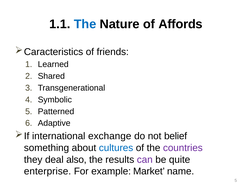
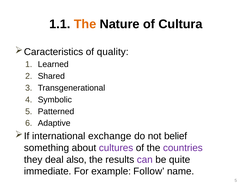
The at (85, 24) colour: blue -> orange
Affords: Affords -> Cultura
friends: friends -> quality
cultures colour: blue -> purple
enterprise: enterprise -> immediate
Market: Market -> Follow
